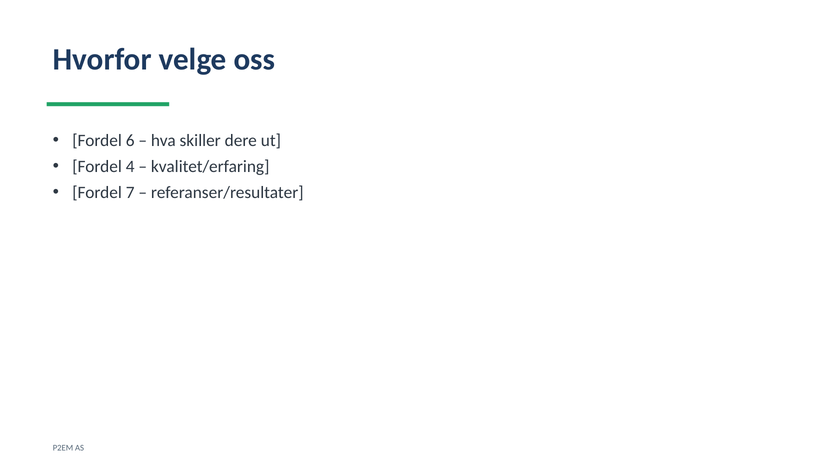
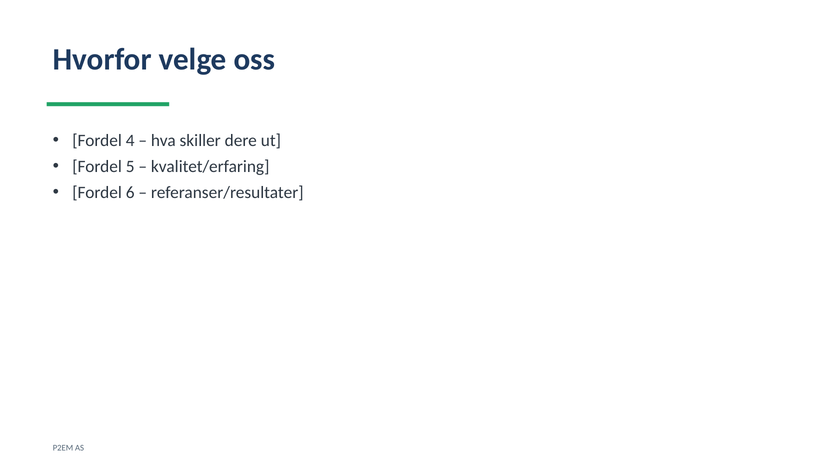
6: 6 -> 4
4: 4 -> 5
7: 7 -> 6
